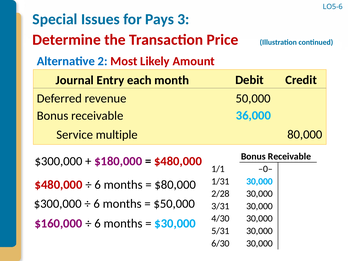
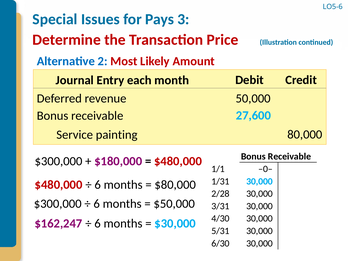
36,000: 36,000 -> 27,600
multiple: multiple -> painting
$160,000: $160,000 -> $162,247
